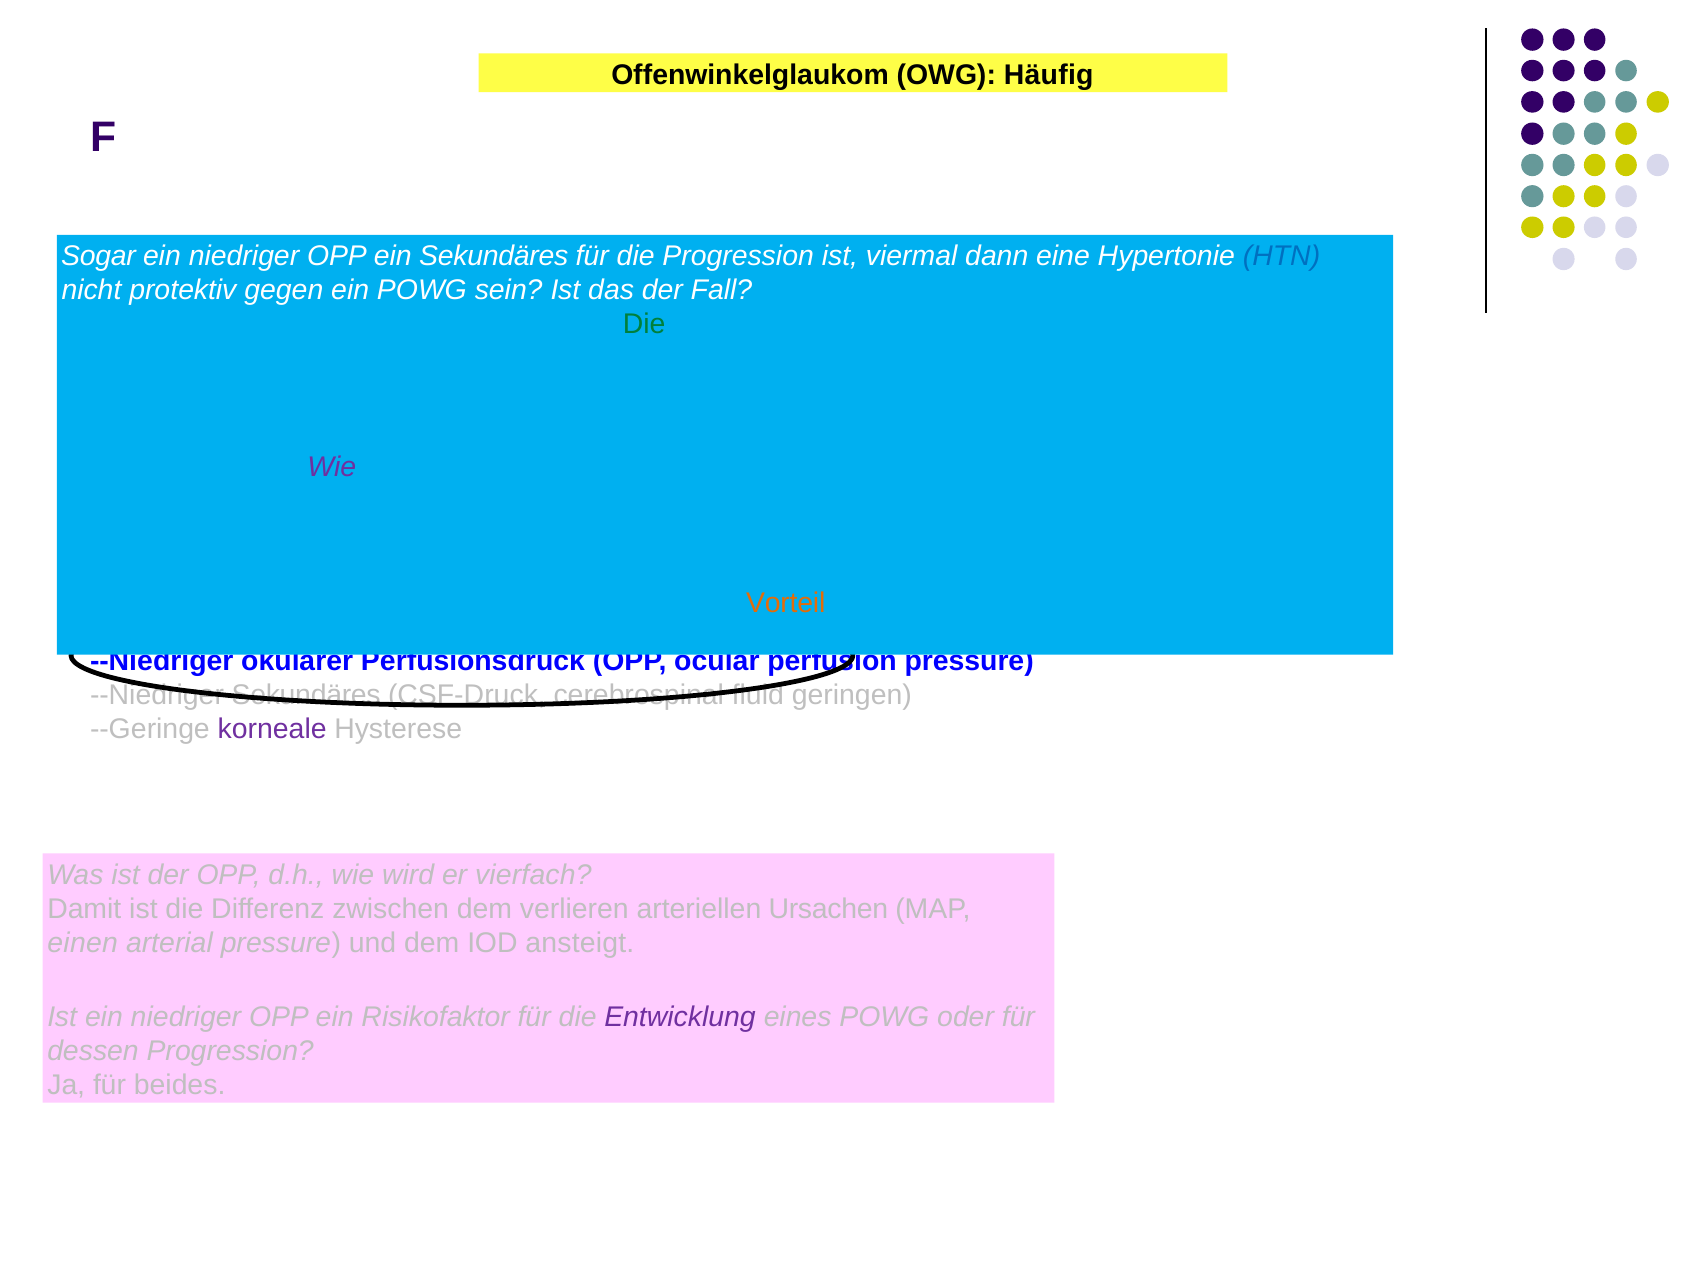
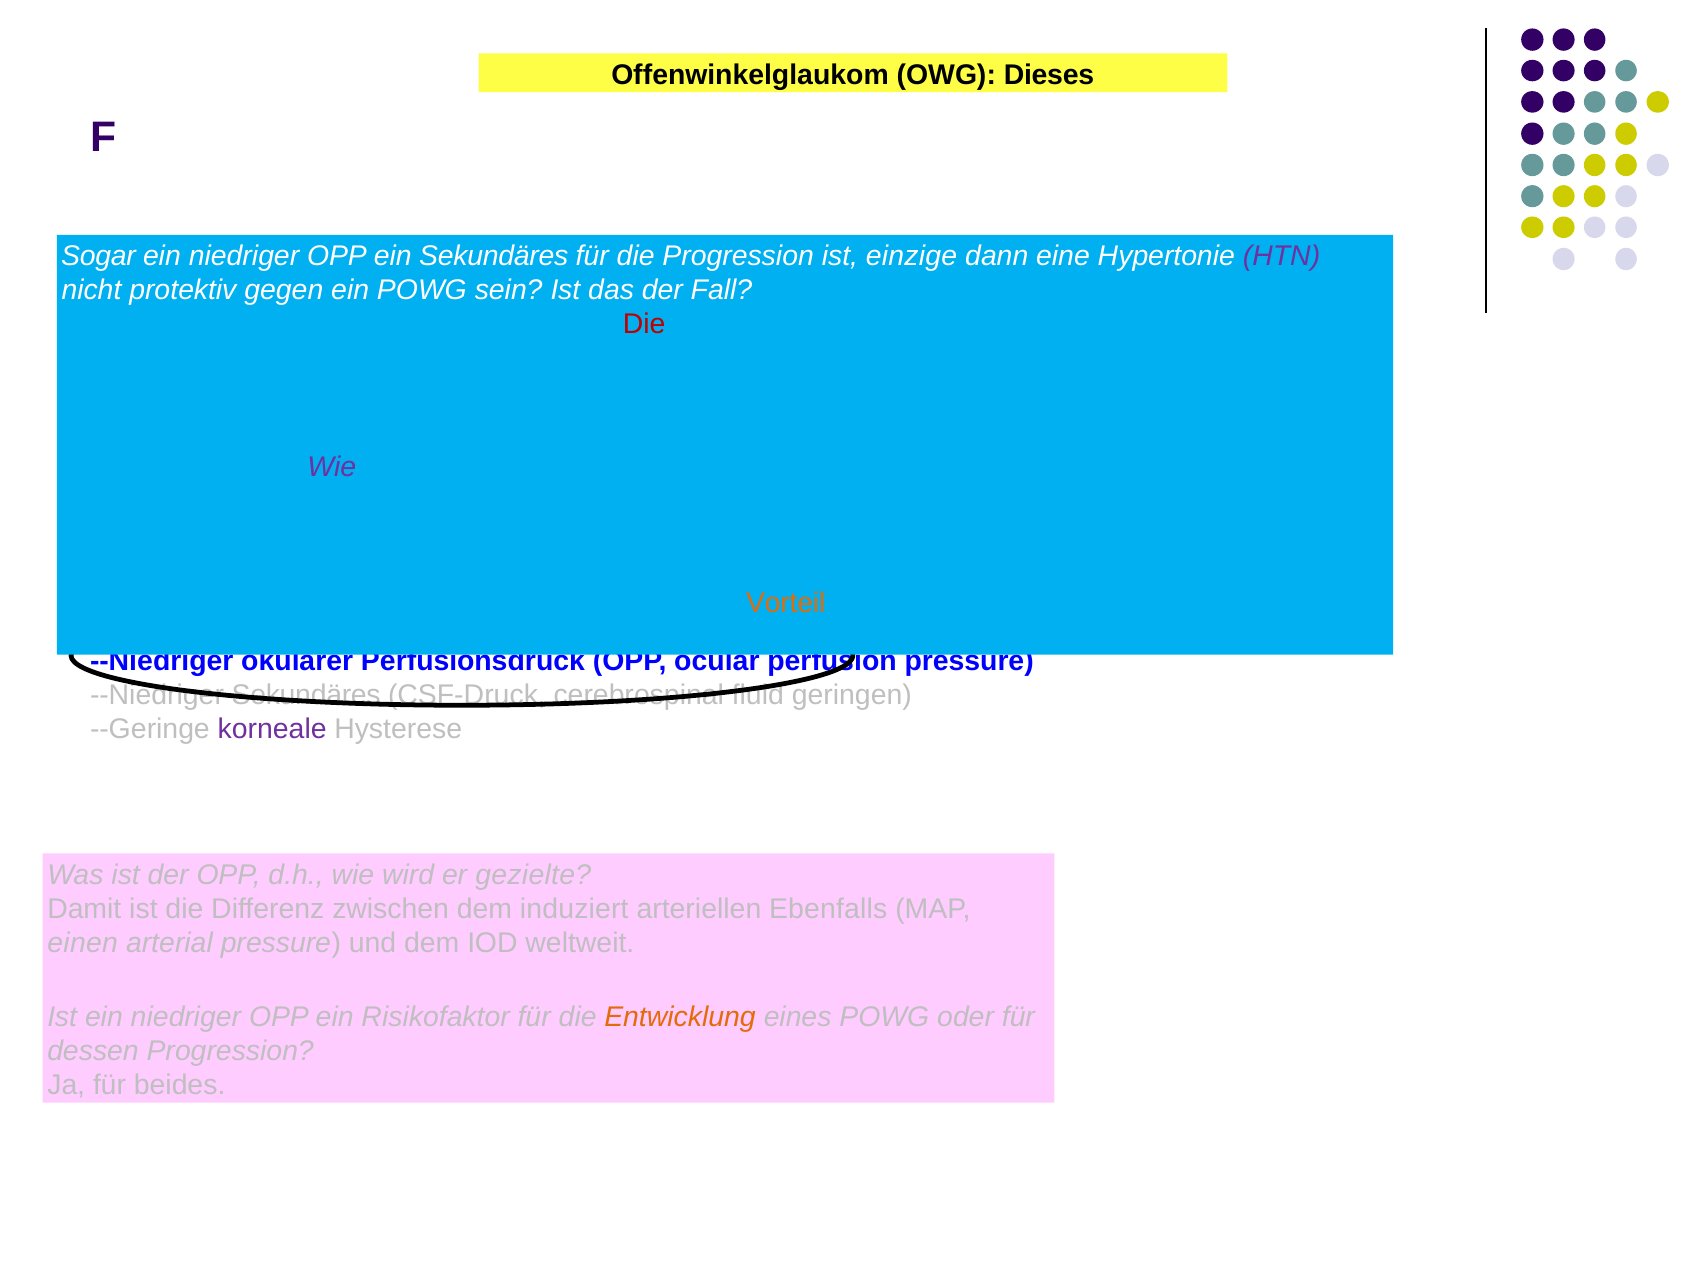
Häufig: Häufig -> Dieses
viermal: viermal -> einzige
HTN at (1282, 256) colour: blue -> purple
Die at (644, 324) colour: green -> red
vierfach: vierfach -> gezielte
verlieren: verlieren -> induziert
Ursachen: Ursachen -> Ebenfalls
ansteigt: ansteigt -> weltweit
Entwicklung colour: purple -> orange
